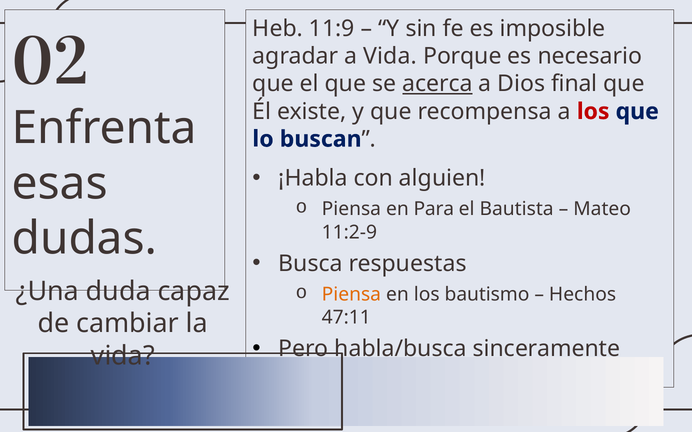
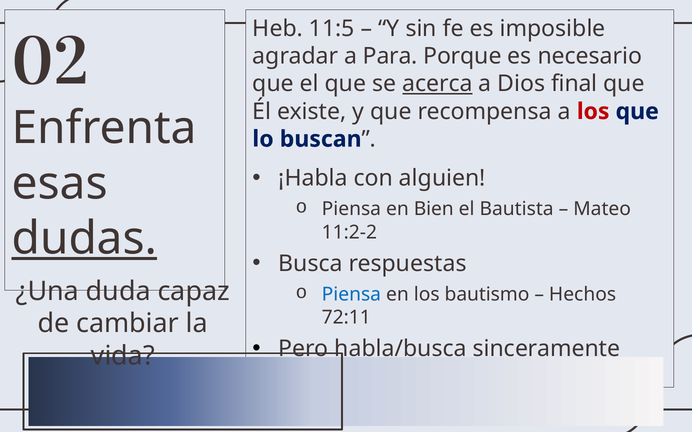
11:9: 11:9 -> 11:5
a Vida: Vida -> Para
Para: Para -> Bien
dudas underline: none -> present
11:2-9: 11:2-9 -> 11:2-2
Piensa at (351, 295) colour: orange -> blue
47:11: 47:11 -> 72:11
